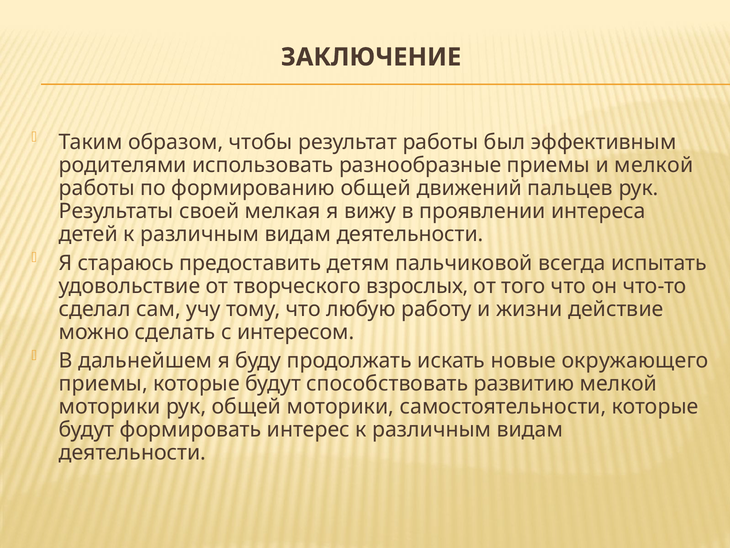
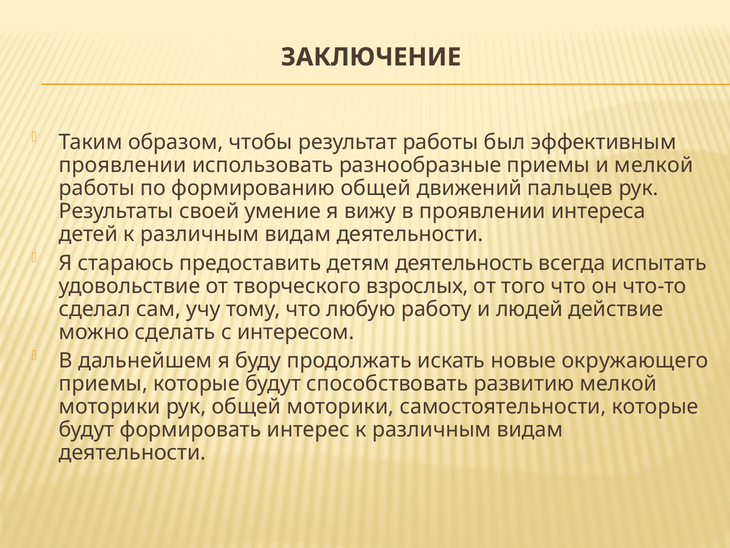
родителями at (123, 165): родителями -> проявлении
мелкая: мелкая -> умение
пальчиковой: пальчиковой -> деятельность
жизни: жизни -> людей
